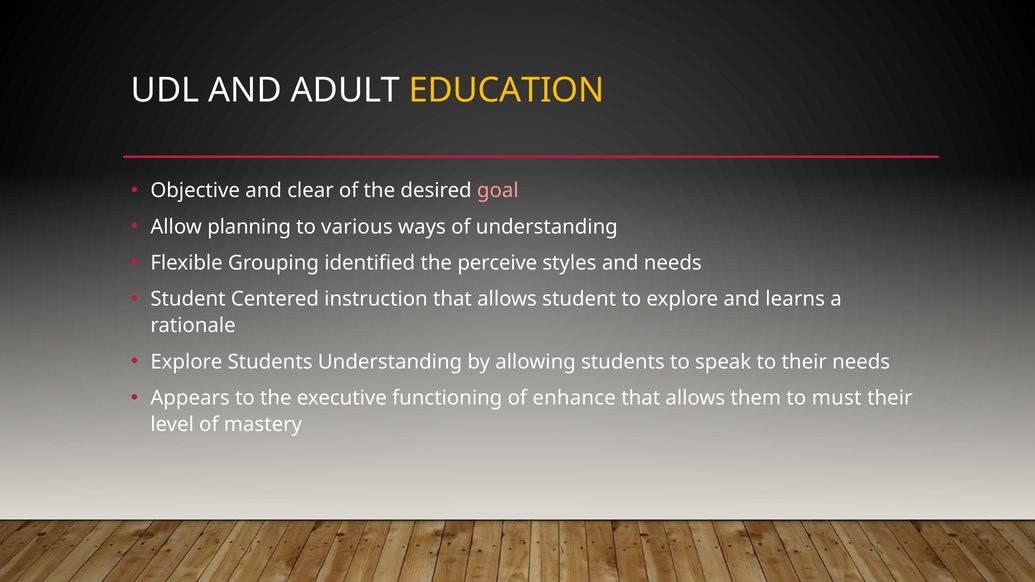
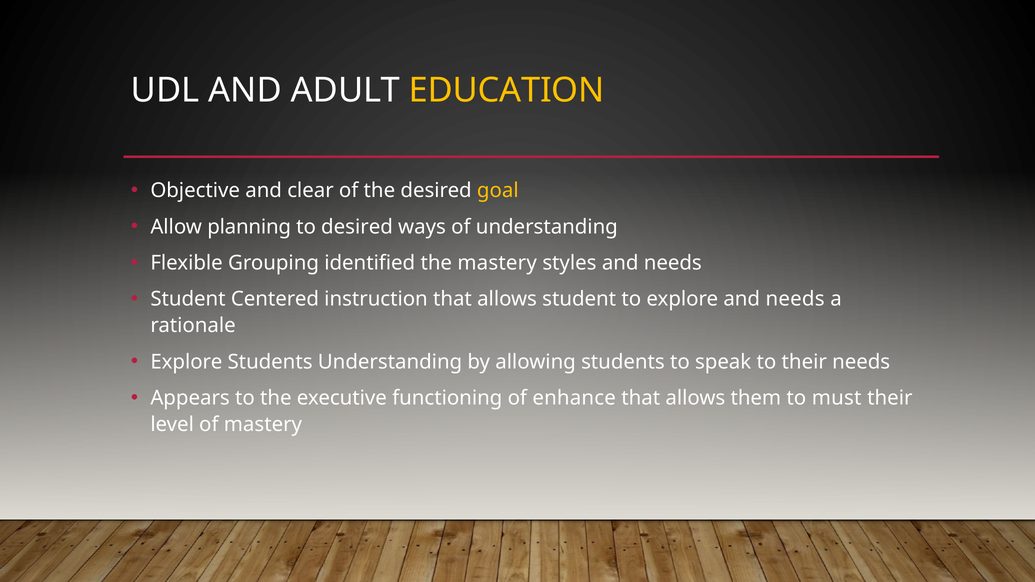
goal colour: pink -> yellow
to various: various -> desired
the perceive: perceive -> mastery
explore and learns: learns -> needs
